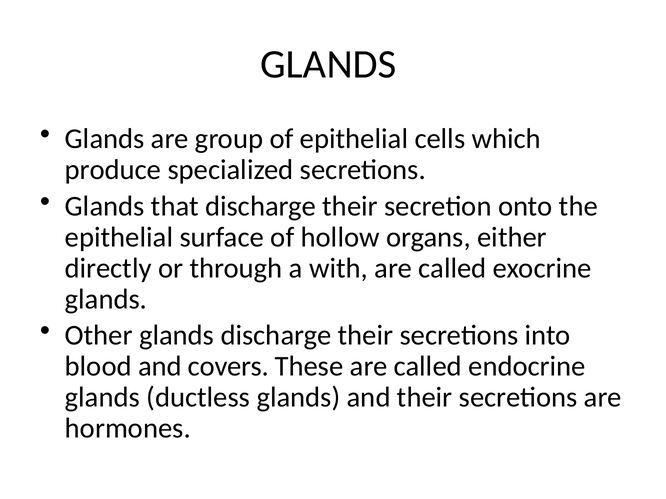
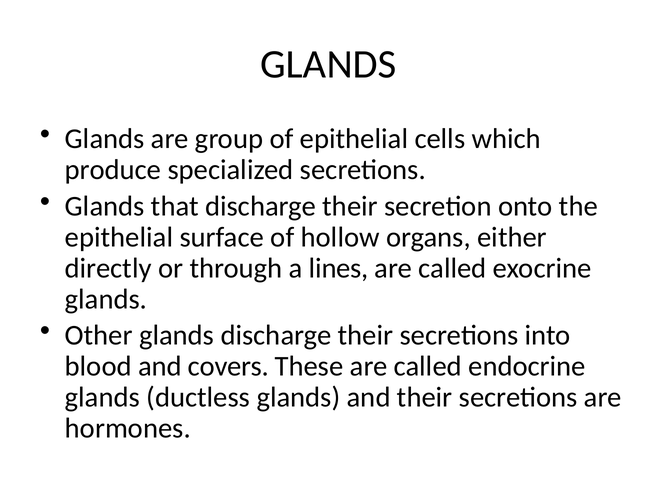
with: with -> lines
